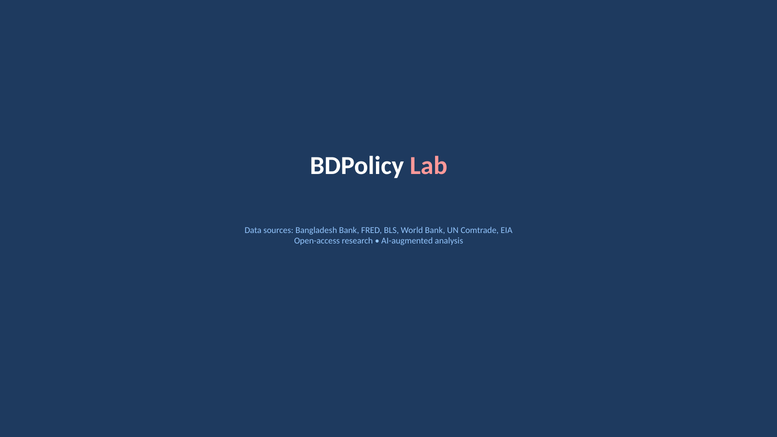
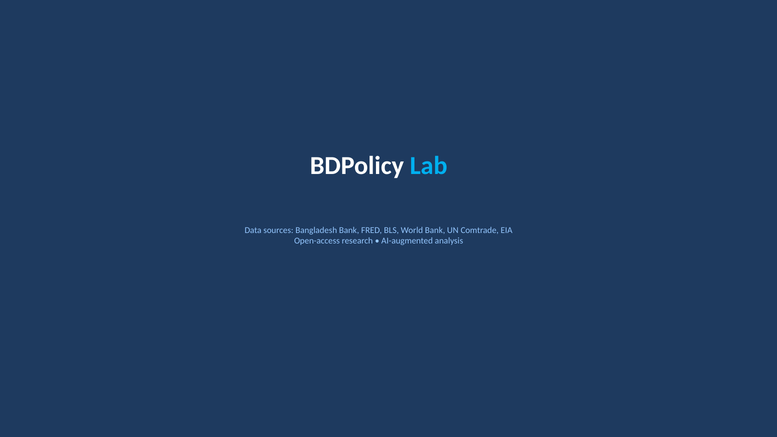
Lab colour: pink -> light blue
